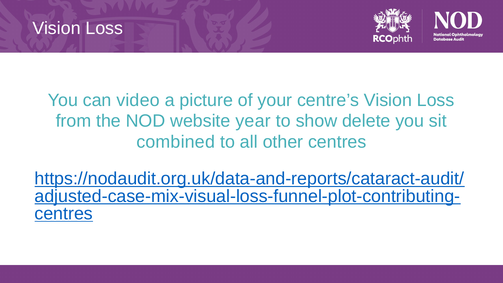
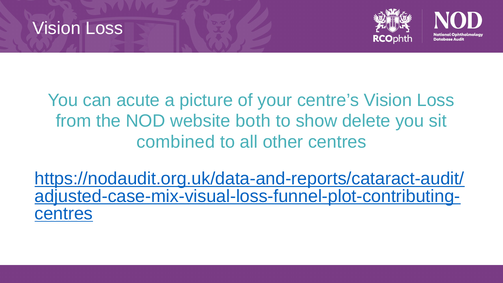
video: video -> acute
year: year -> both
